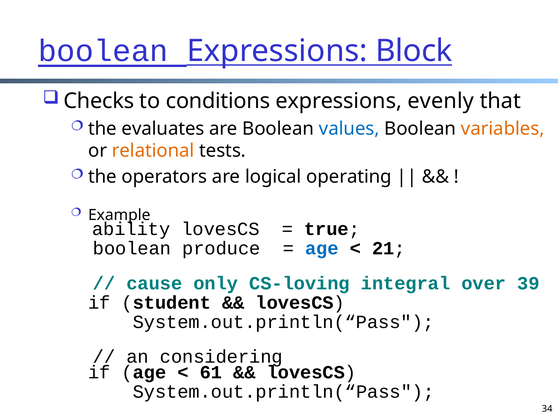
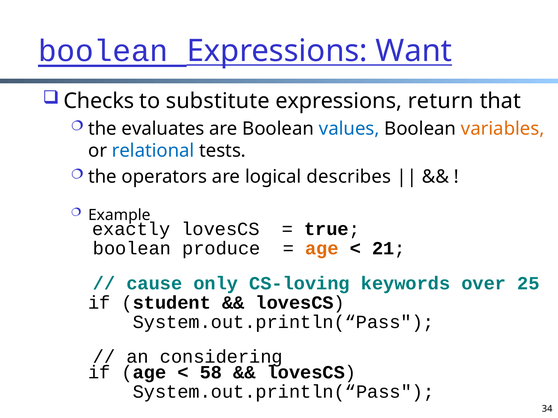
Block: Block -> Want
conditions: conditions -> substitute
evenly: evenly -> return
relational colour: orange -> blue
operating: operating -> describes
ability: ability -> exactly
age at (322, 249) colour: blue -> orange
integral: integral -> keywords
39: 39 -> 25
61: 61 -> 58
